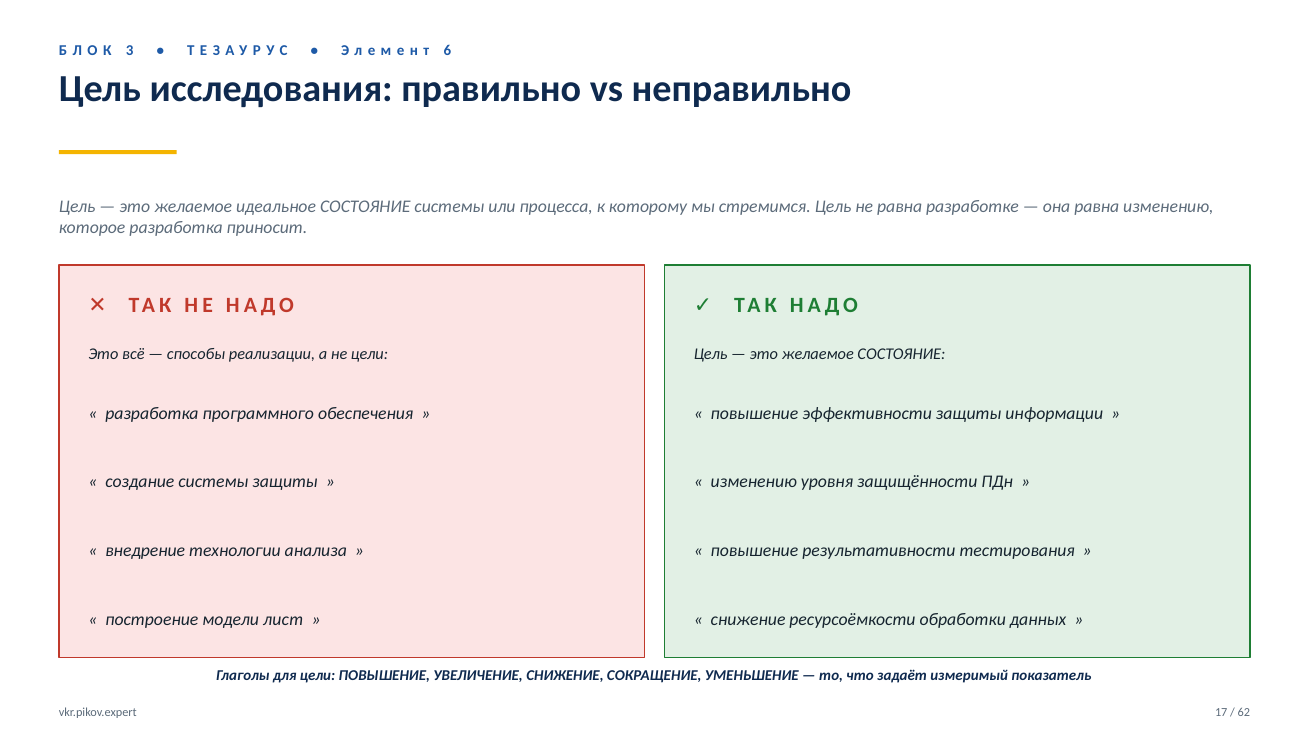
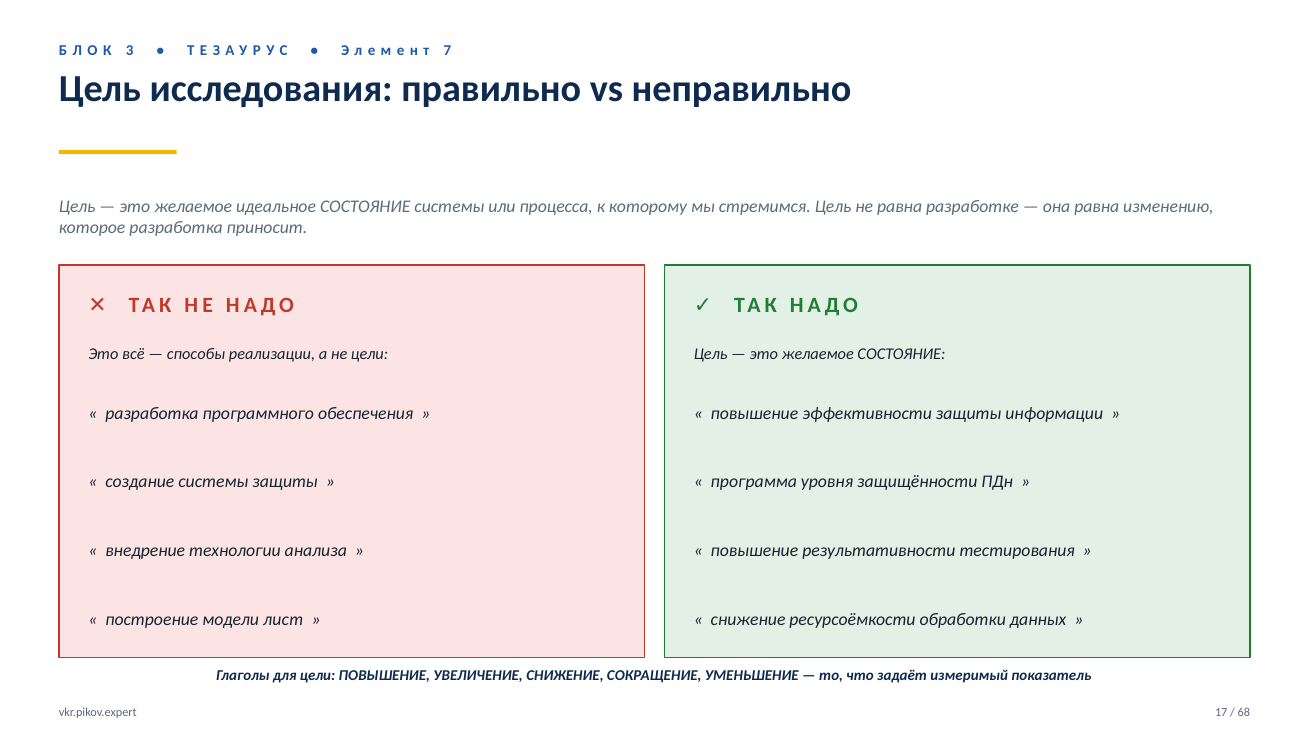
6: 6 -> 7
изменению at (754, 482): изменению -> программа
62: 62 -> 68
